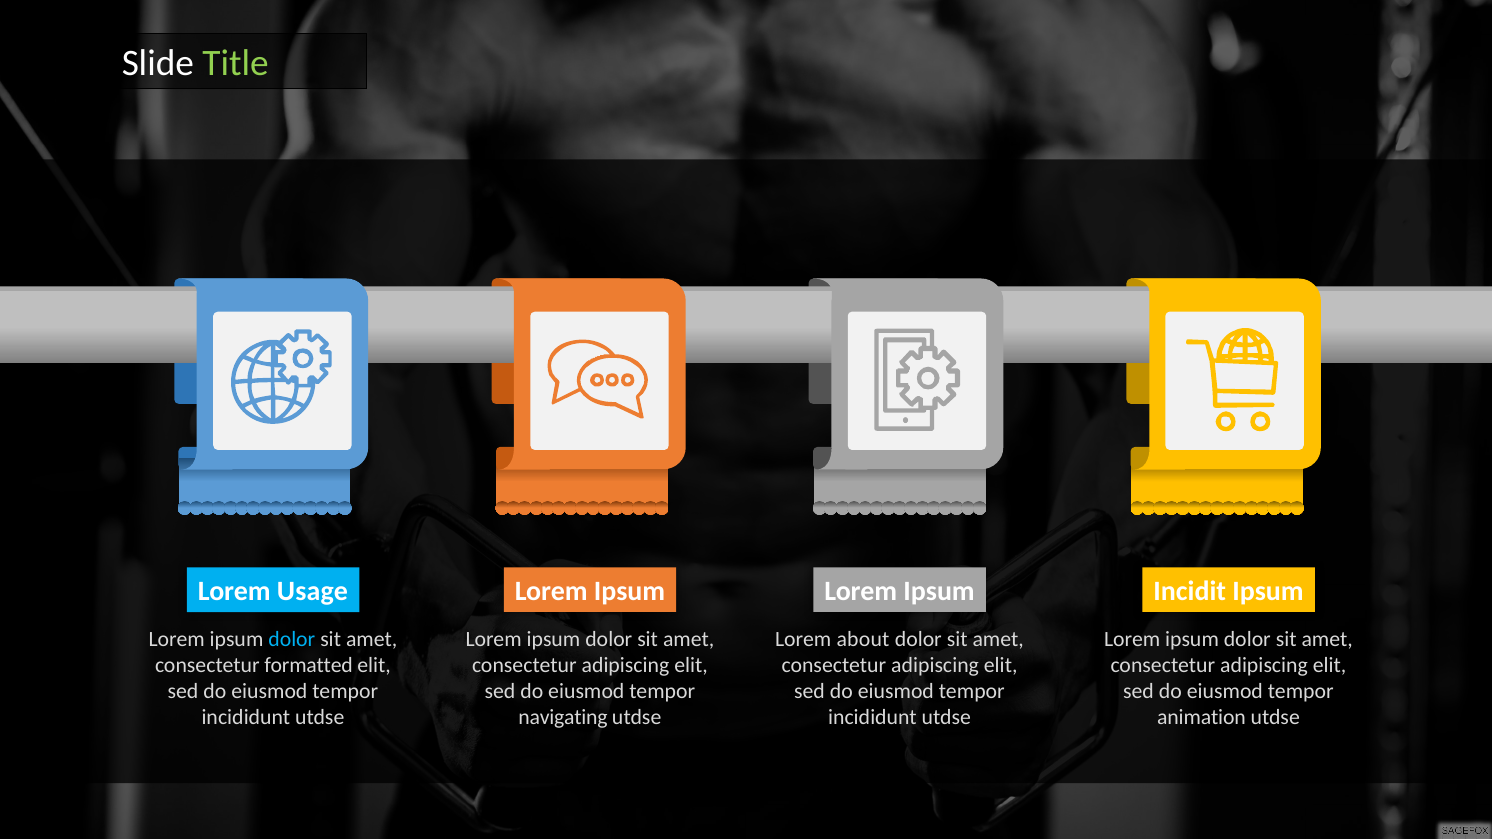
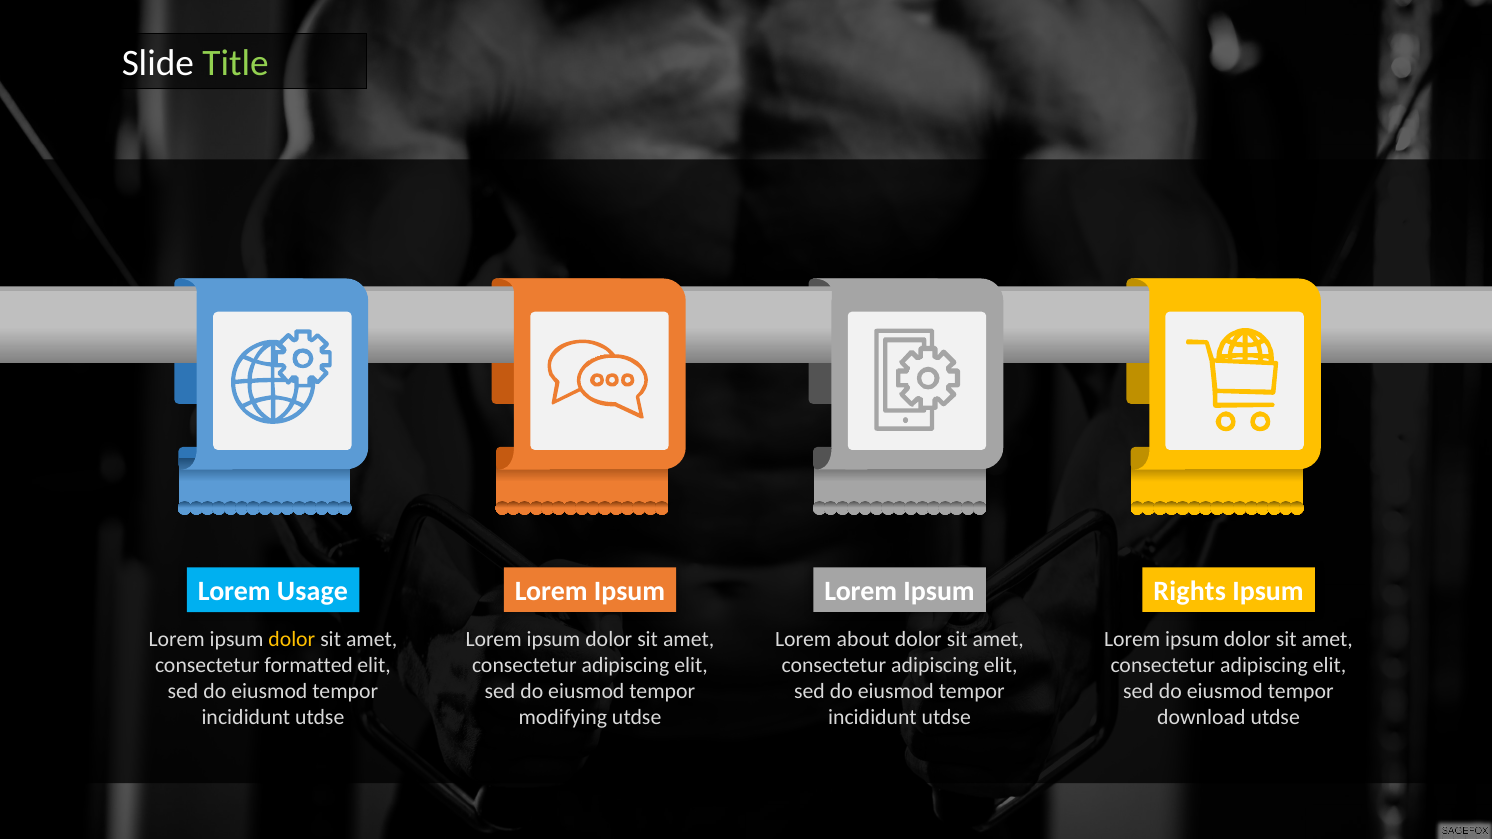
Incidit: Incidit -> Rights
dolor at (292, 640) colour: light blue -> yellow
animation: animation -> download
navigating: navigating -> modifying
